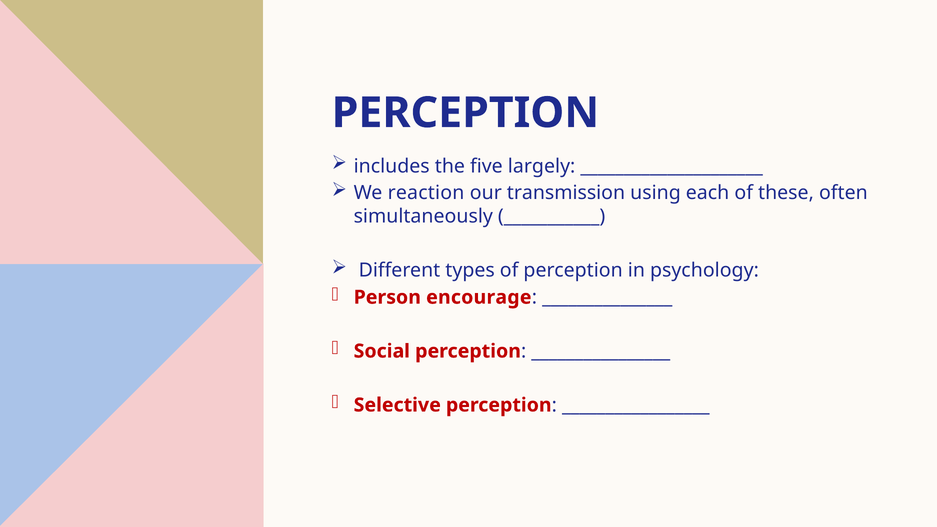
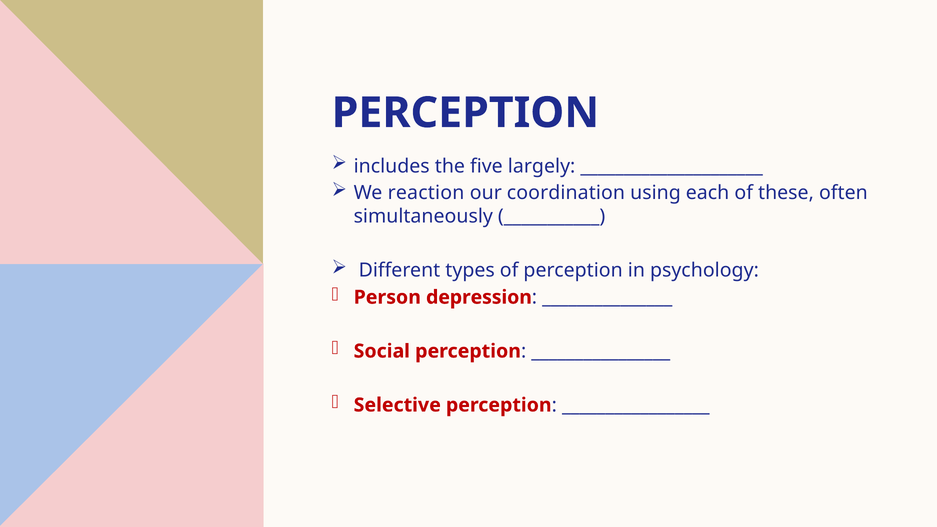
transmission: transmission -> coordination
encourage: encourage -> depression
